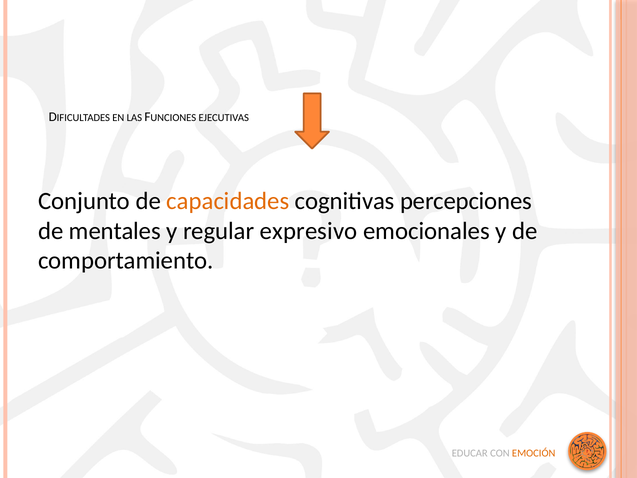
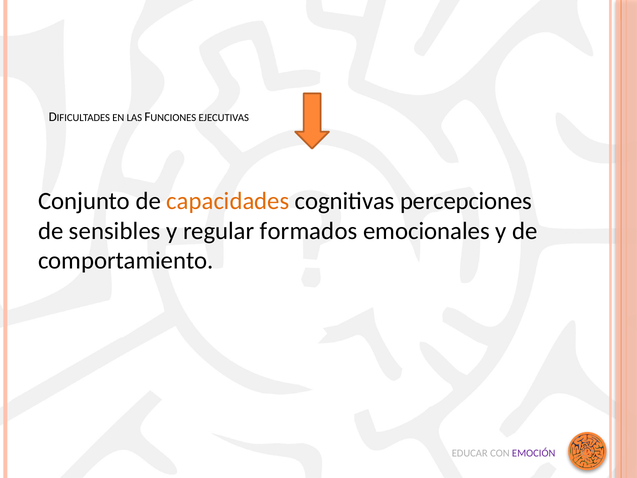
mentales: mentales -> sensibles
expresivo: expresivo -> formados
EMOCIÓN colour: orange -> purple
